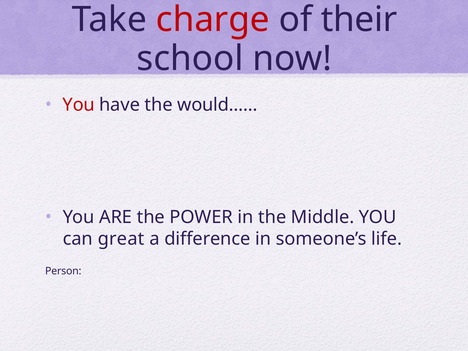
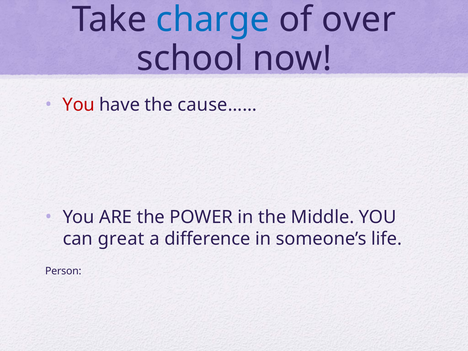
charge colour: red -> blue
their: their -> over
would……: would…… -> cause……
